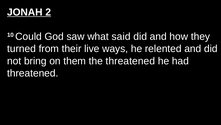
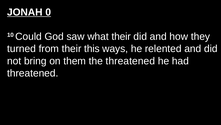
2: 2 -> 0
what said: said -> their
live: live -> this
